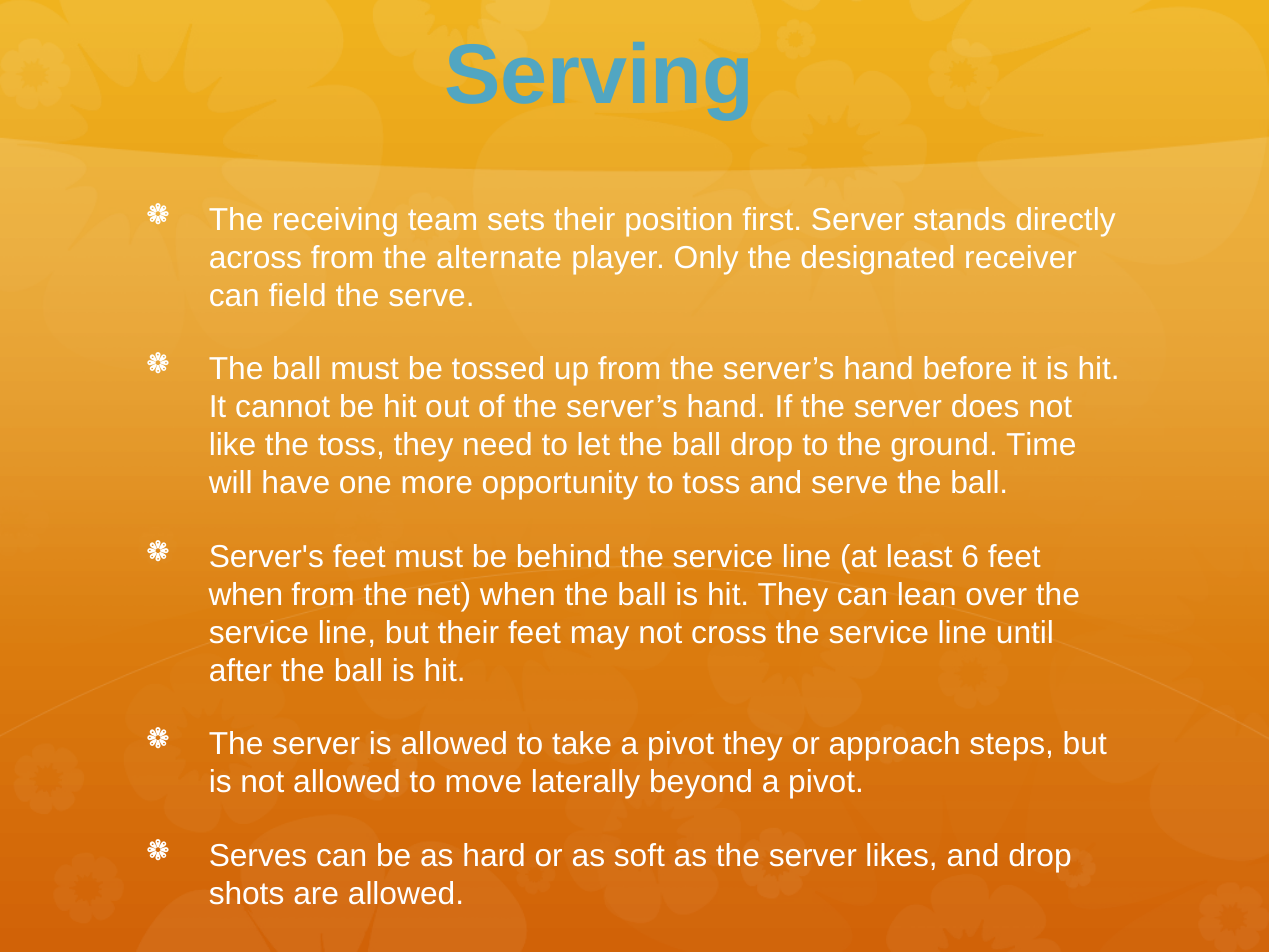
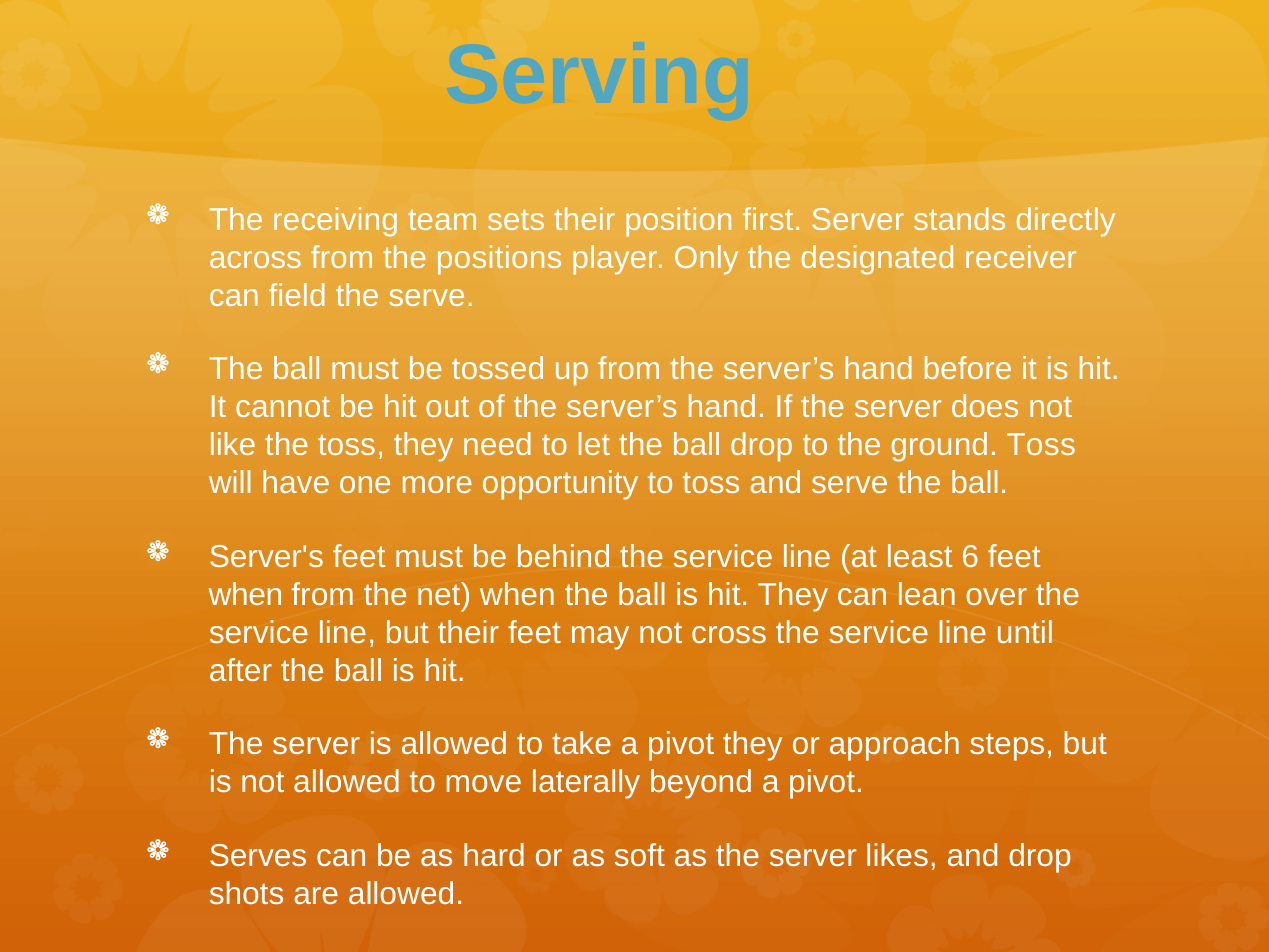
alternate: alternate -> positions
ground Time: Time -> Toss
